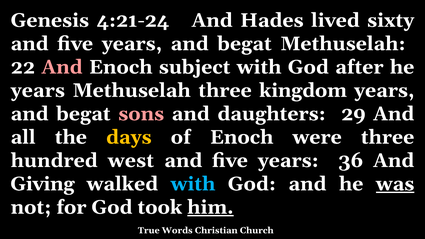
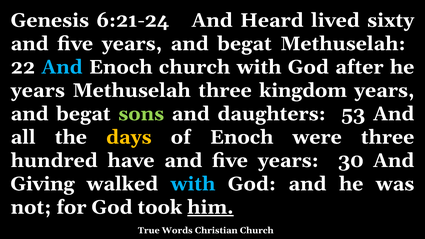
4:21-24: 4:21-24 -> 6:21-24
Hades: Hades -> Heard
And at (62, 67) colour: pink -> light blue
Enoch subject: subject -> church
sons colour: pink -> light green
29: 29 -> 53
west: west -> have
36: 36 -> 30
was underline: present -> none
